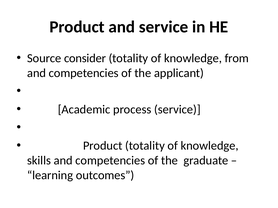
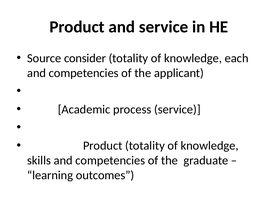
from: from -> each
